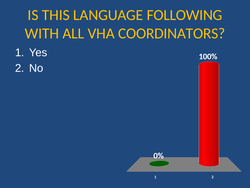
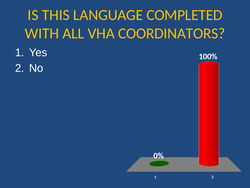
FOLLOWING: FOLLOWING -> COMPLETED
